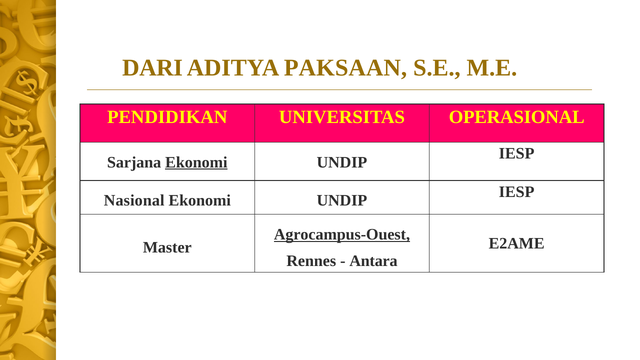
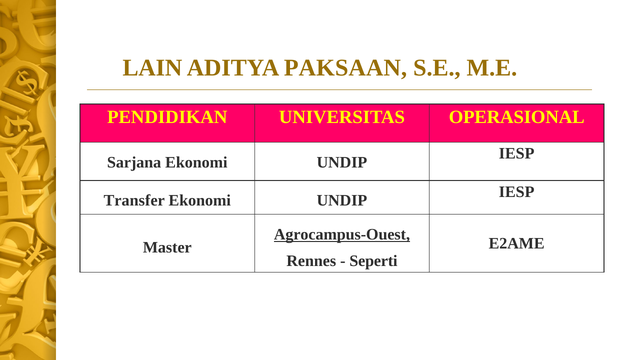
DARI: DARI -> LAIN
Ekonomi at (196, 162) underline: present -> none
Nasional: Nasional -> Transfer
Antara: Antara -> Seperti
